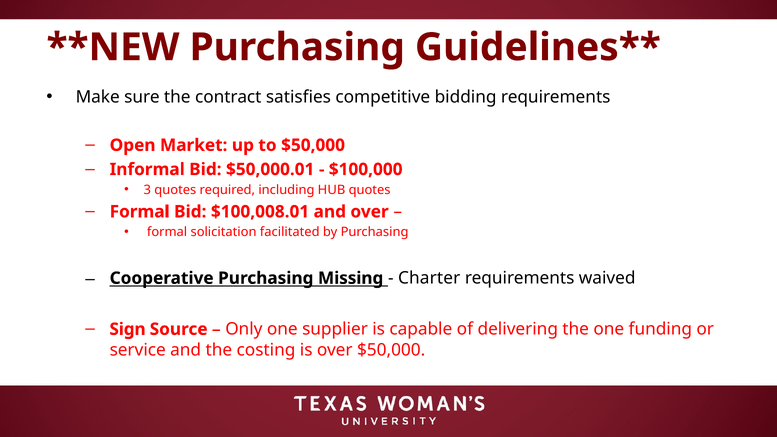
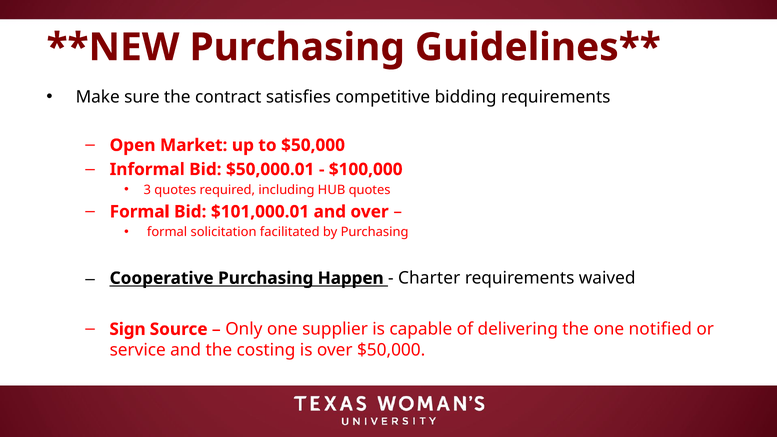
$100,008.01: $100,008.01 -> $101,000.01
Missing: Missing -> Happen
funding: funding -> notified
